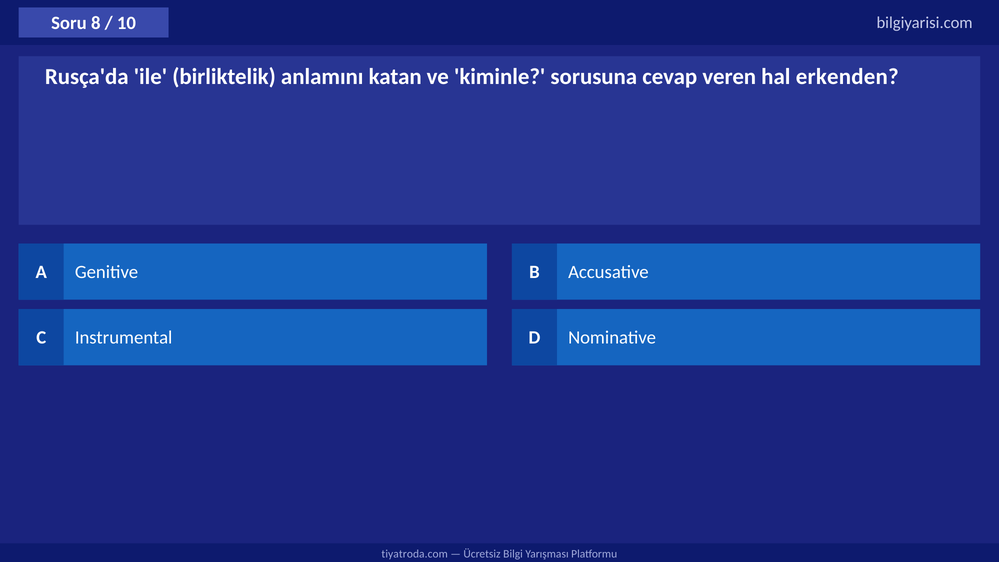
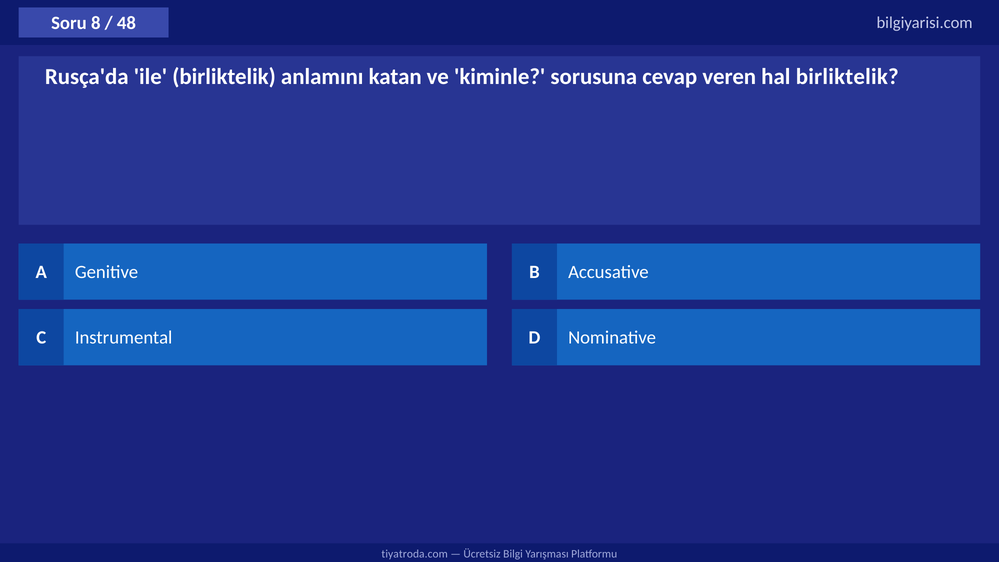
10: 10 -> 48
hal erkenden: erkenden -> birliktelik
